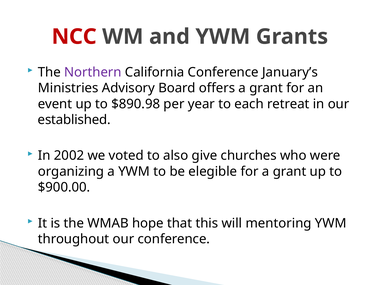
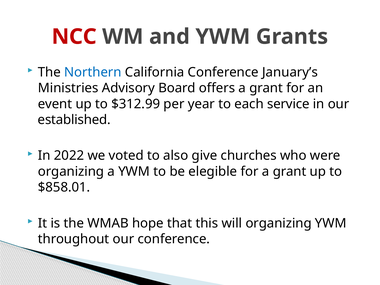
Northern colour: purple -> blue
$890.98: $890.98 -> $312.99
retreat: retreat -> service
2002: 2002 -> 2022
$900.00: $900.00 -> $858.01
will mentoring: mentoring -> organizing
